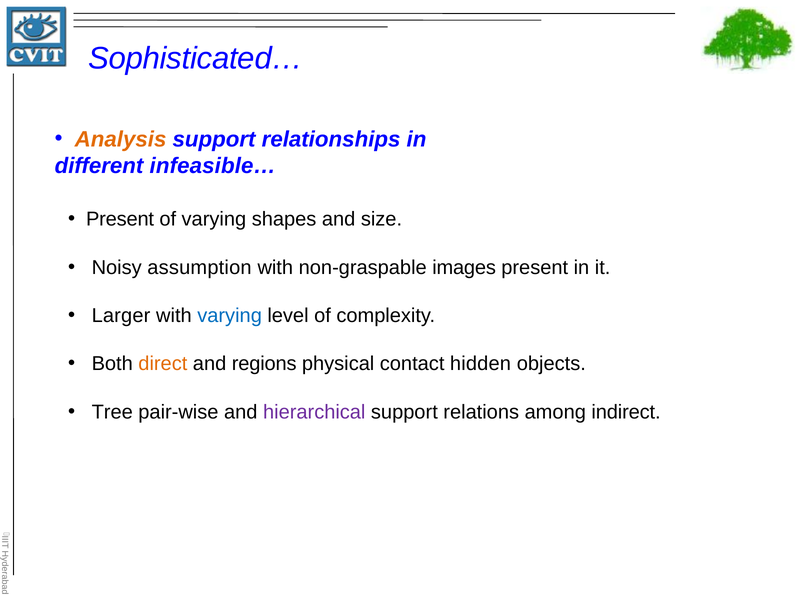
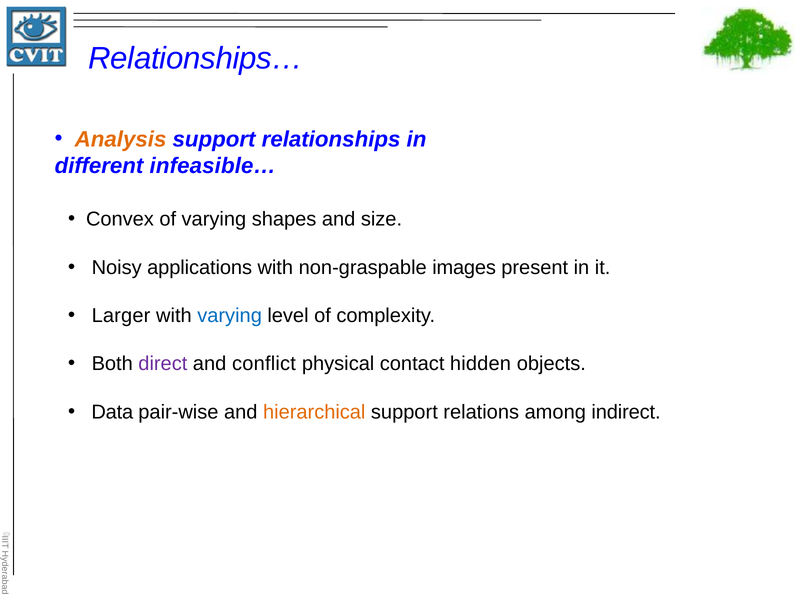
Sophisticated…: Sophisticated… -> Relationships…
Present at (120, 219): Present -> Convex
assumption: assumption -> applications
direct colour: orange -> purple
regions: regions -> conflict
Tree: Tree -> Data
hierarchical colour: purple -> orange
